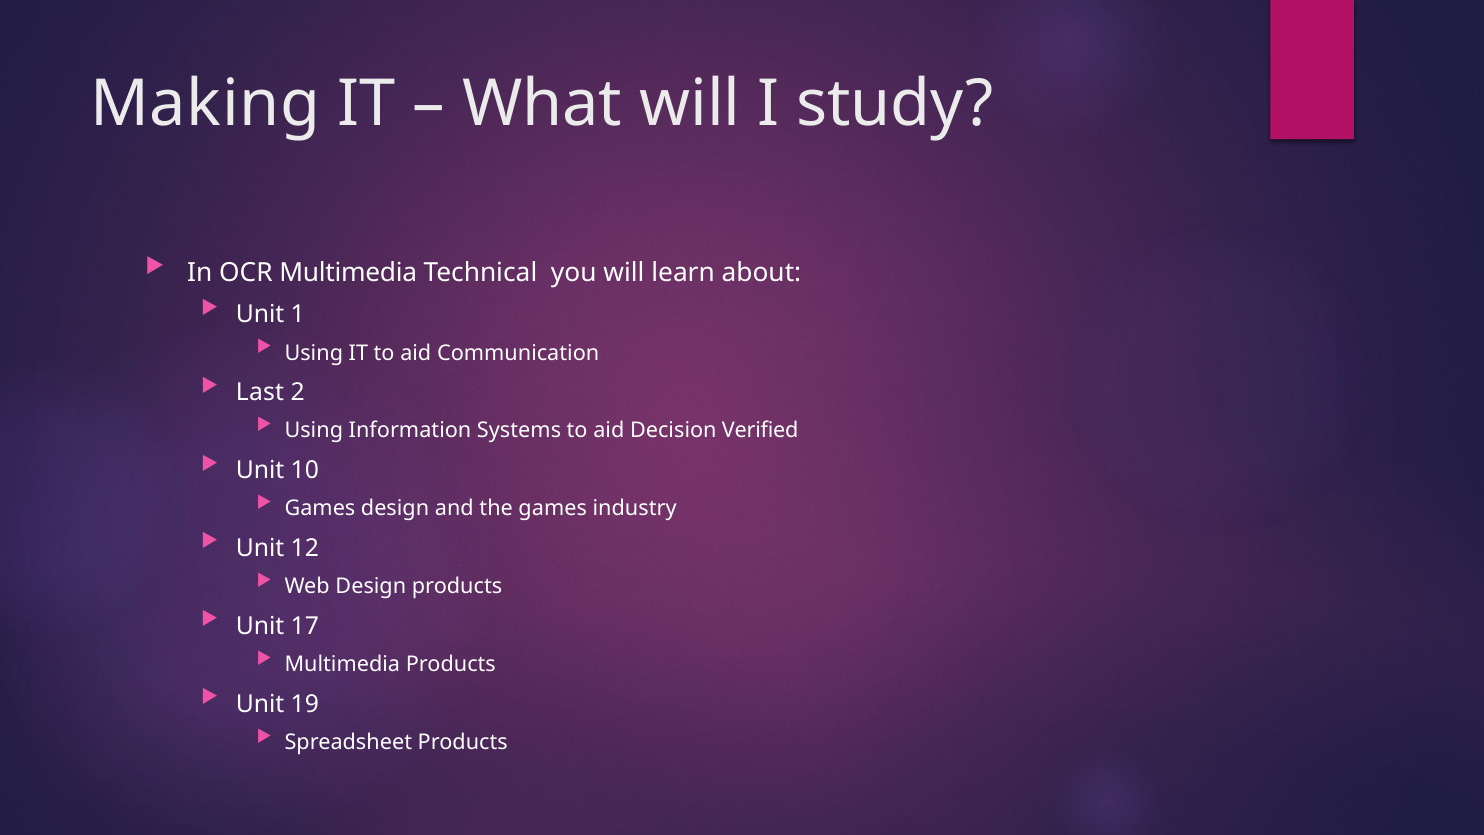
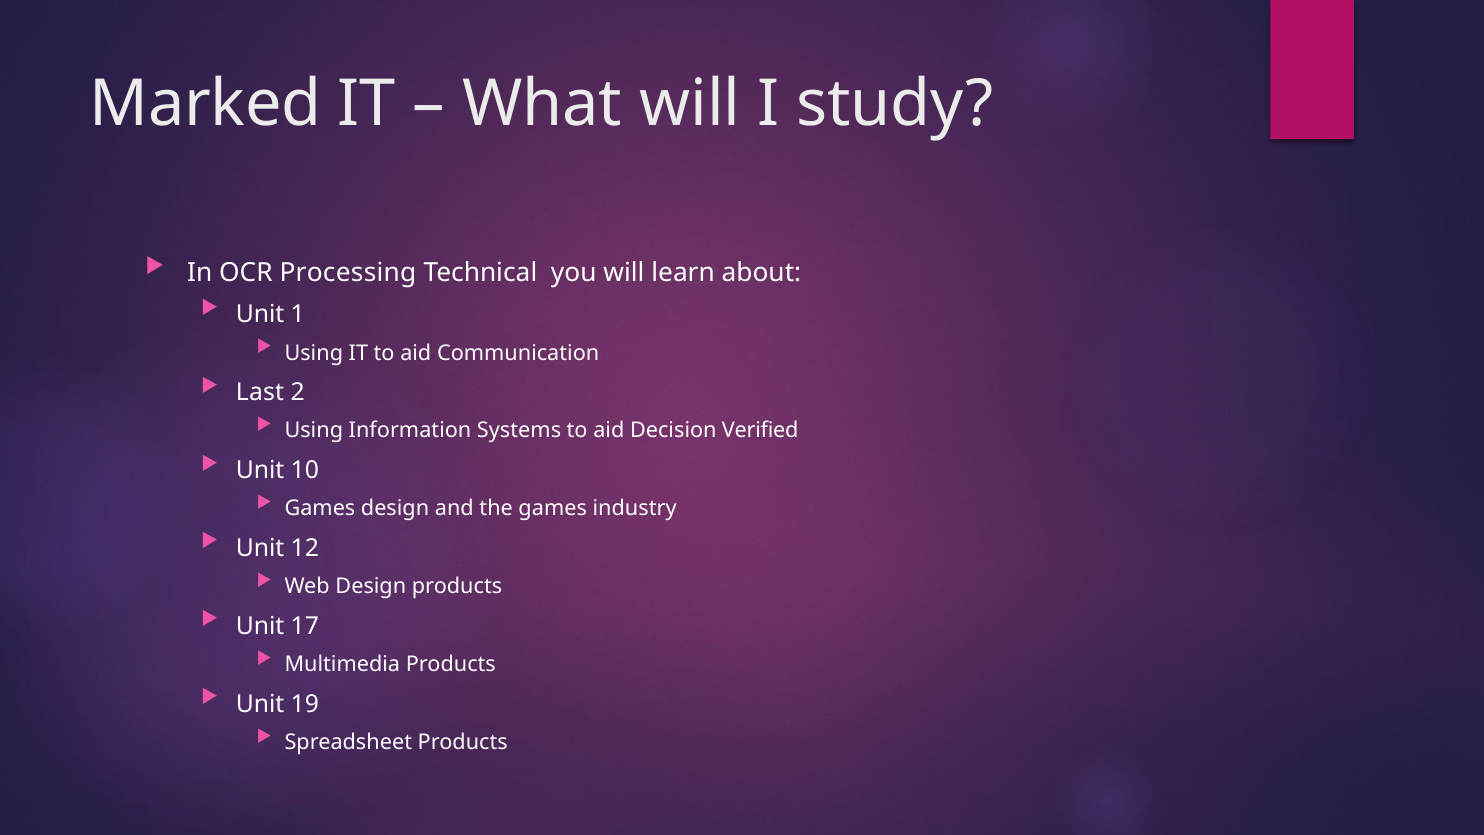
Making: Making -> Marked
OCR Multimedia: Multimedia -> Processing
